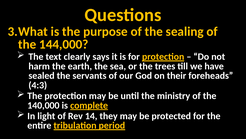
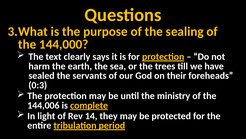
4:3: 4:3 -> 0:3
140,000: 140,000 -> 144,006
